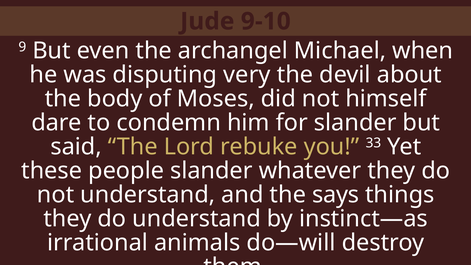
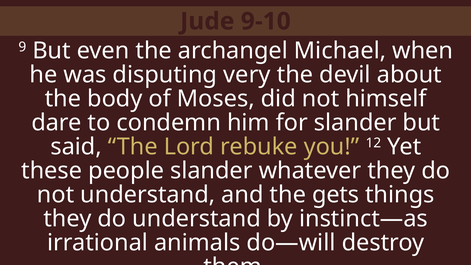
33: 33 -> 12
says: says -> gets
